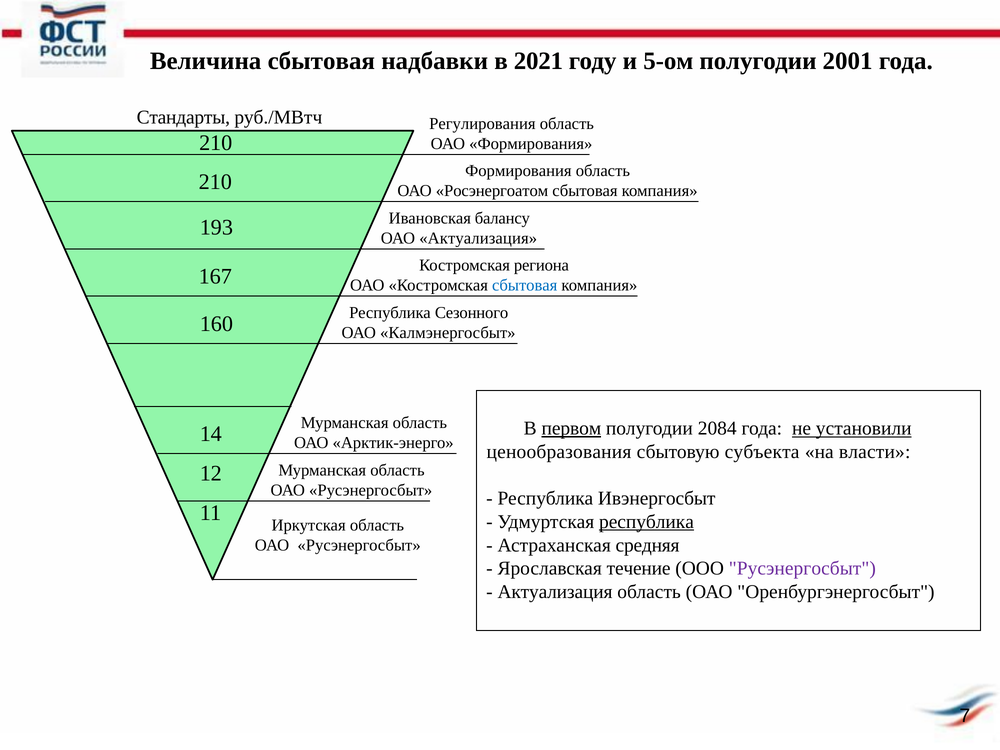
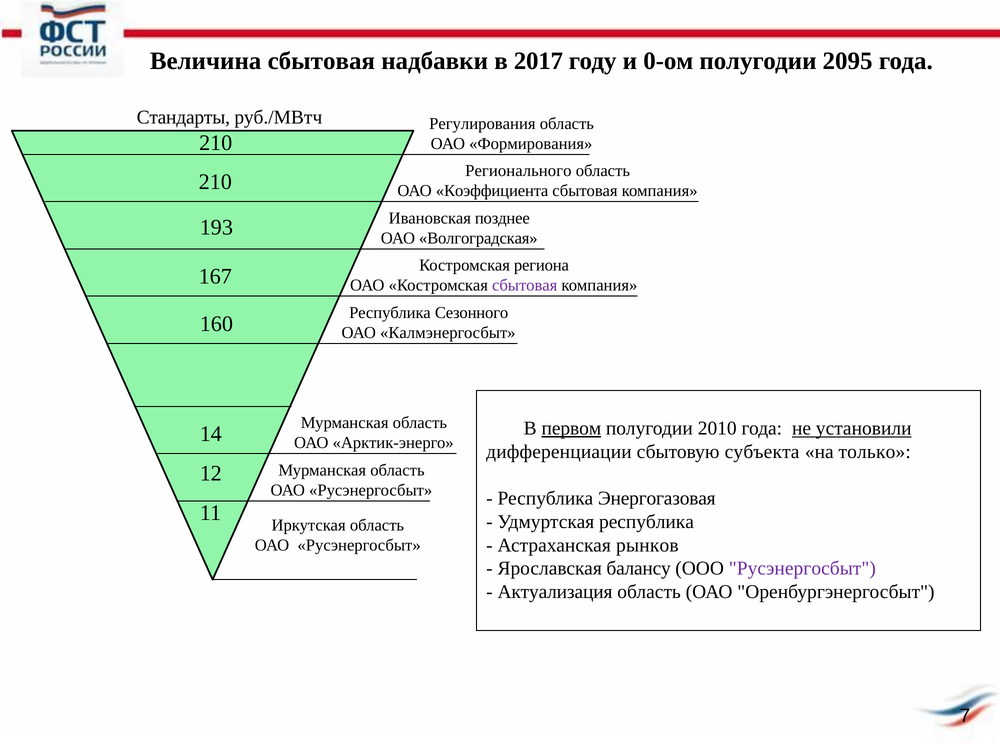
2021: 2021 -> 2017
5-ом: 5-ом -> 0-ом
2001: 2001 -> 2095
Формирования at (518, 171): Формирования -> Регионального
Росэнергоатом: Росэнергоатом -> Коэффициента
балансу: балансу -> позднее
Актуализация at (478, 238): Актуализация -> Волгоградская
сбытовая at (525, 285) colour: blue -> purple
2084: 2084 -> 2010
ценообразования: ценообразования -> дифференциации
власти: власти -> только
Ивэнергосбыт: Ивэнергосбыт -> Энергогазовая
республика at (646, 522) underline: present -> none
средняя: средняя -> рынков
течение: течение -> балансу
